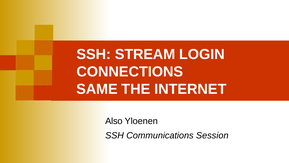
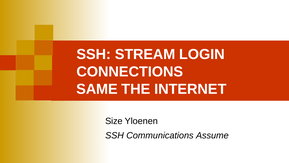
Also: Also -> Size
Session: Session -> Assume
